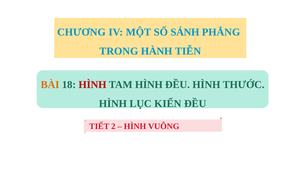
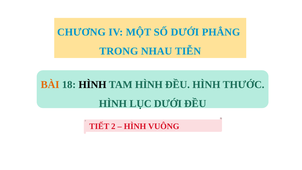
SỐ SÁNH: SÁNH -> DƯỚI
HÀNH: HÀNH -> NHAU
HÌNH at (92, 85) colour: red -> black
LỤC KIẾN: KIẾN -> DƯỚI
